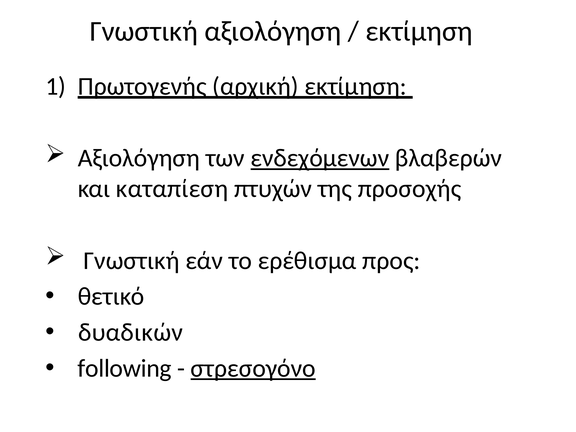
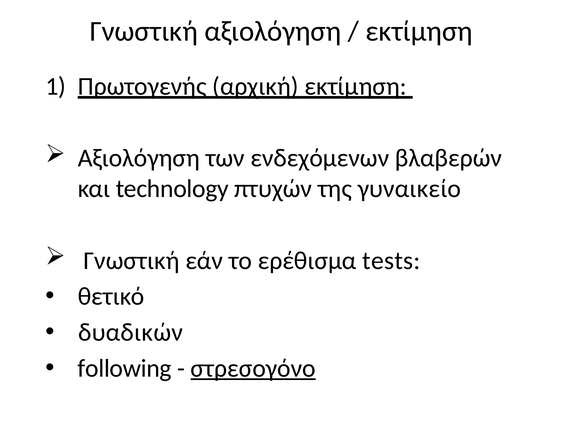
ενδεχόμενων underline: present -> none
καταπίεση: καταπίεση -> technology
προσοχής: προσοχής -> γυναικείο
προς: προς -> tests
